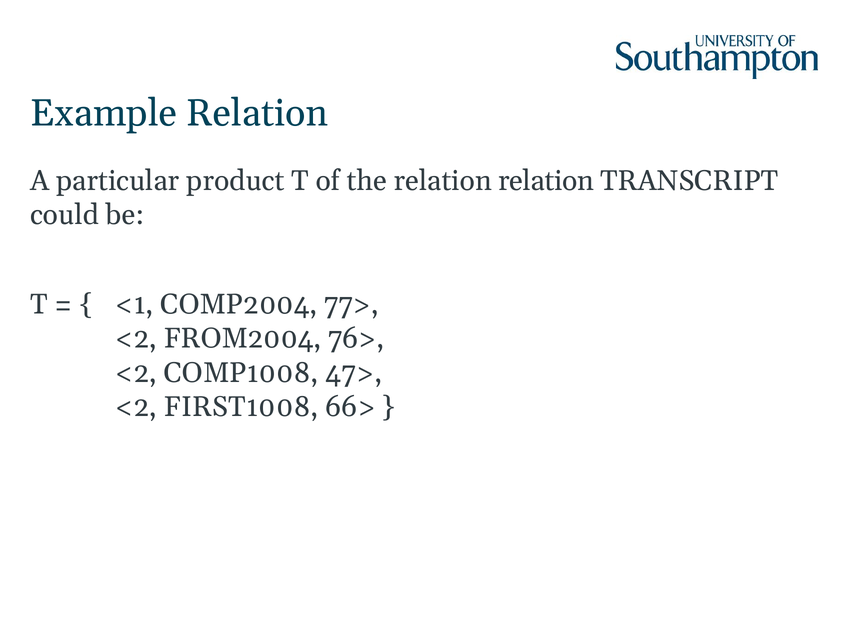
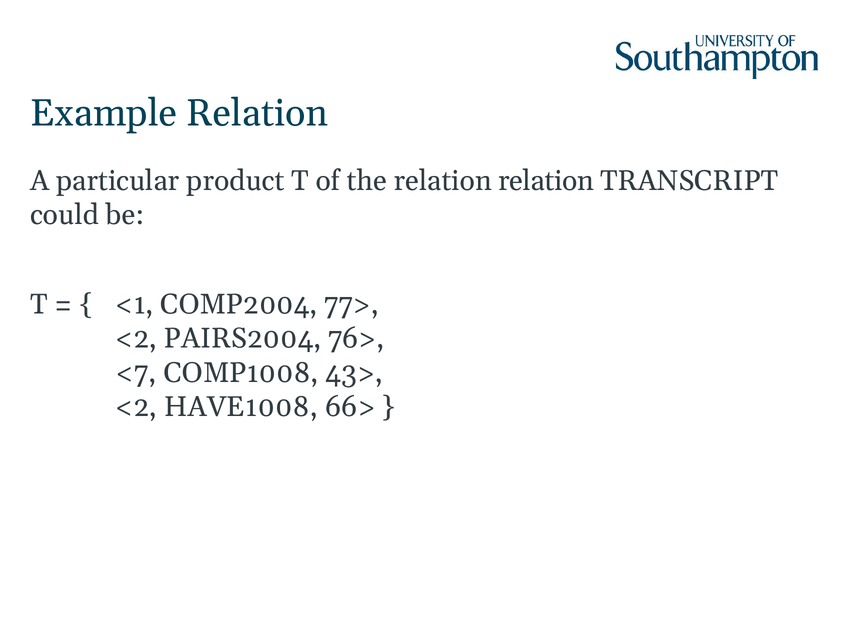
FROM2004: FROM2004 -> PAIRS2004
<2 at (136, 373): <2 -> <7
47>: 47> -> 43>
FIRST1008: FIRST1008 -> HAVE1008
